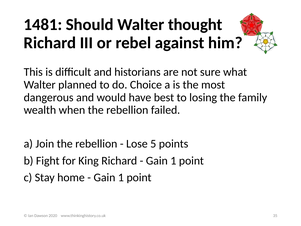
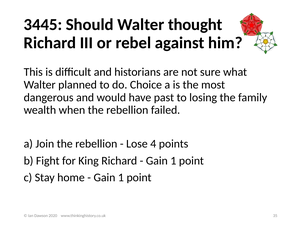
1481: 1481 -> 3445
best: best -> past
5: 5 -> 4
